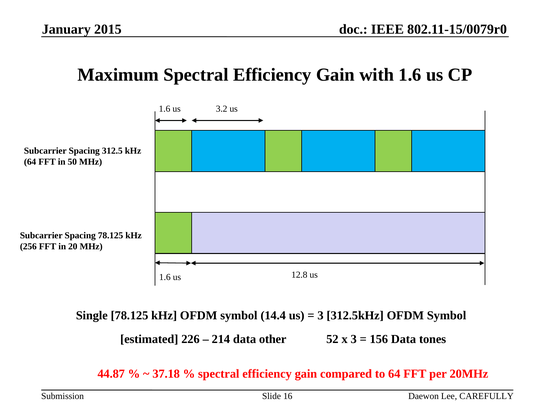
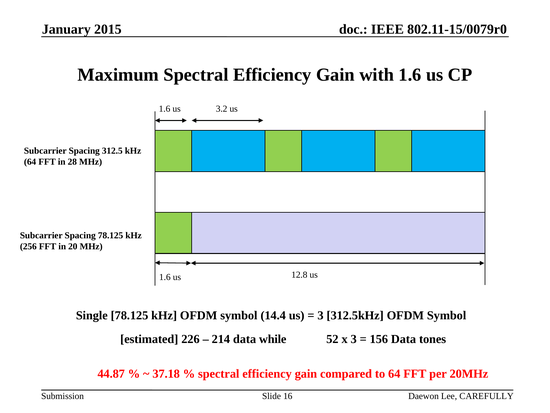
50: 50 -> 28
other: other -> while
